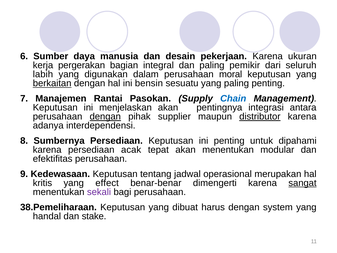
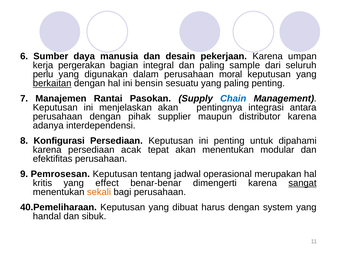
ukuran: ukuran -> umpan
pemikir: pemikir -> sample
labih: labih -> perlu
dengan at (105, 117) underline: present -> none
distributor underline: present -> none
Sumbernya: Sumbernya -> Konfigurasi
Kedewasaan: Kedewasaan -> Pemrosesan
sekali colour: purple -> orange
38.Pemeliharaan: 38.Pemeliharaan -> 40.Pemeliharaan
stake: stake -> sibuk
